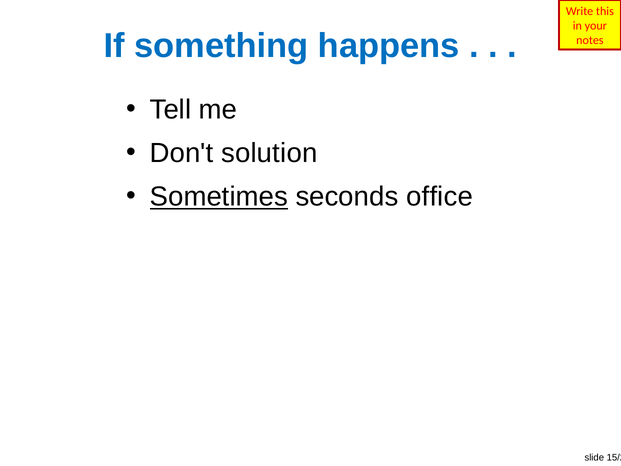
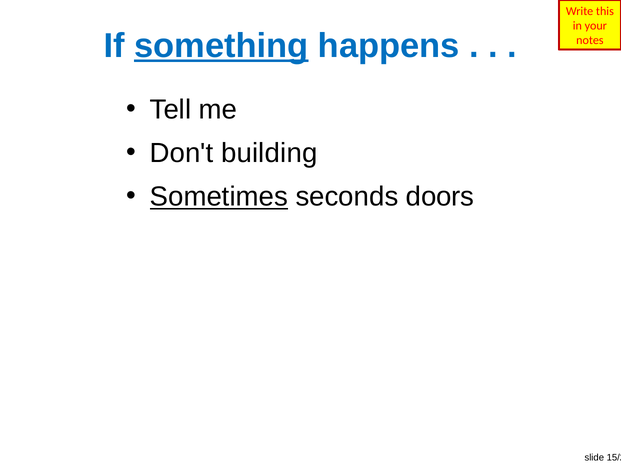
something underline: none -> present
solution: solution -> building
office: office -> doors
